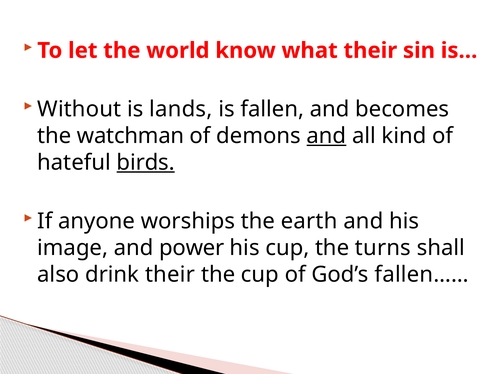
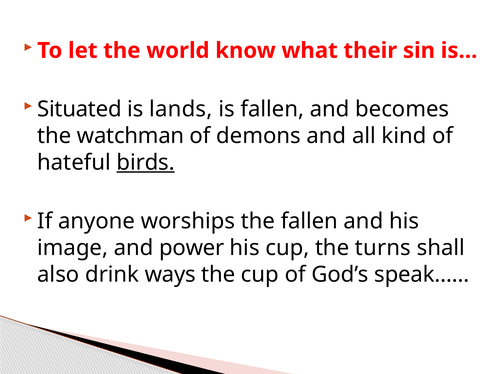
Without: Without -> Situated
and at (326, 136) underline: present -> none
the earth: earth -> fallen
drink their: their -> ways
fallen……: fallen…… -> speak……
